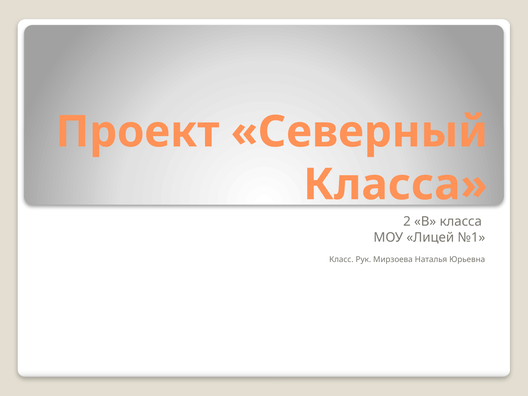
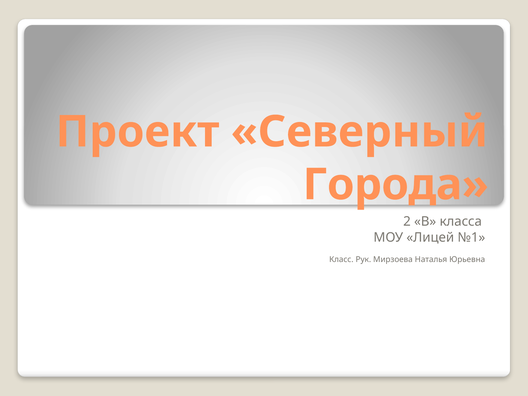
Класса at (395, 185): Класса -> Города
